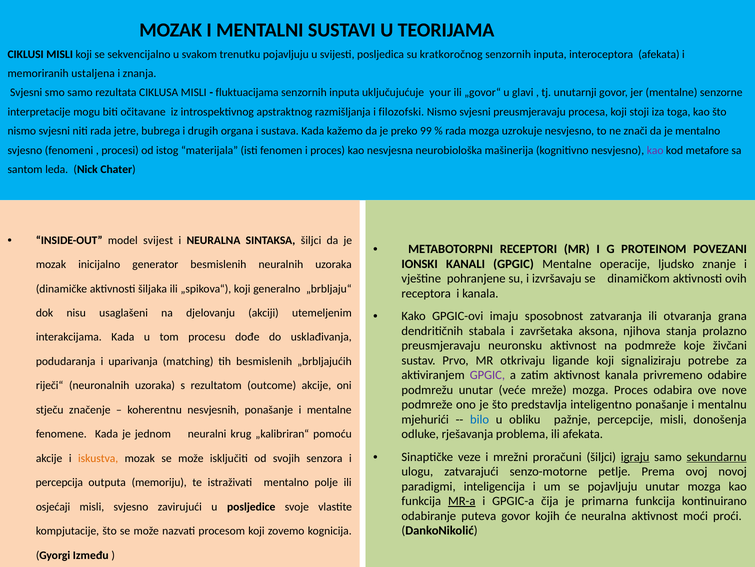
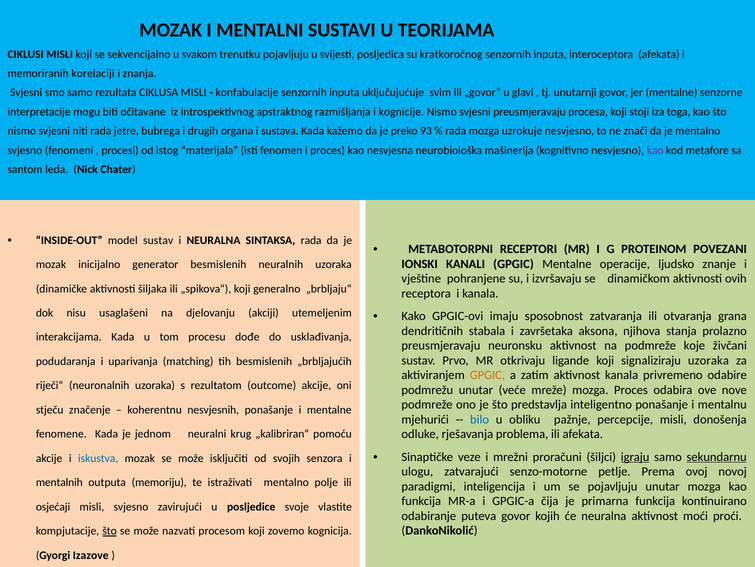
ustaljena: ustaljena -> korelaciji
fluktuacijama: fluktuacijama -> konfabulacije
your: your -> svim
filozofski: filozofski -> kognicije
99: 99 -> 93
model svijest: svijest -> sustav
SINTAKSA šiljci: šiljci -> rada
signaliziraju potrebe: potrebe -> uzoraka
GPGIC at (487, 375) colour: purple -> orange
iskustva colour: orange -> blue
percepcija: percepcija -> mentalnih
MR-a underline: present -> none
što at (110, 530) underline: none -> present
Između: Između -> Izazove
